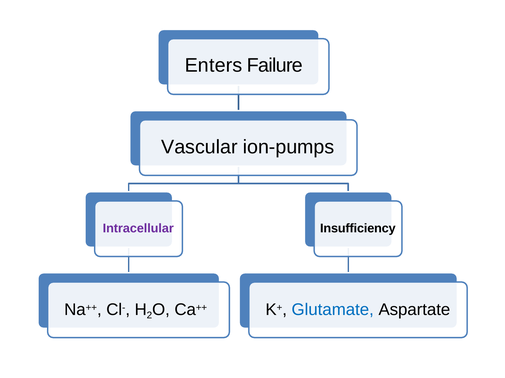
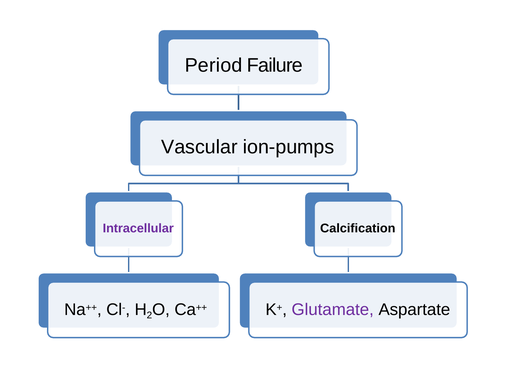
Enters: Enters -> Period
Insufficiency: Insufficiency -> Calcification
Glutamate colour: blue -> purple
